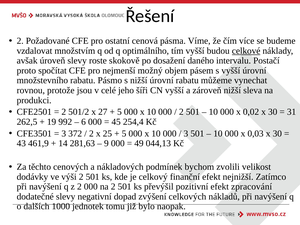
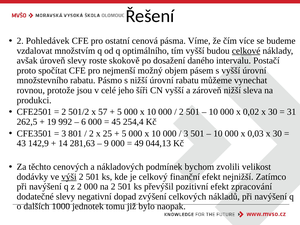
Požadované: Požadované -> Pohledávek
27: 27 -> 57
372: 372 -> 801
461,9: 461,9 -> 142,9
výši underline: none -> present
